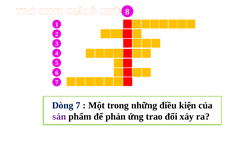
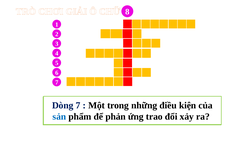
sản colour: purple -> blue
